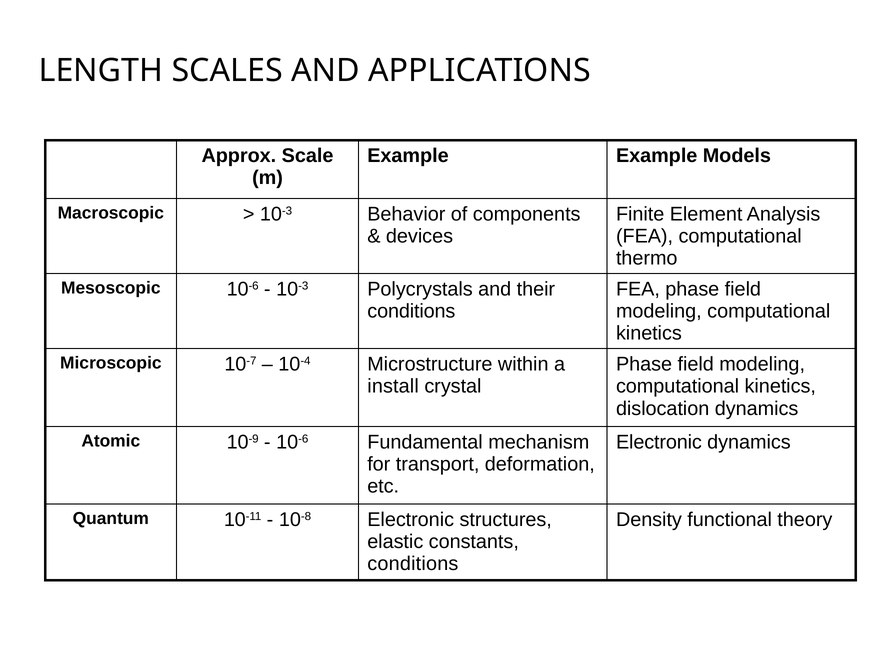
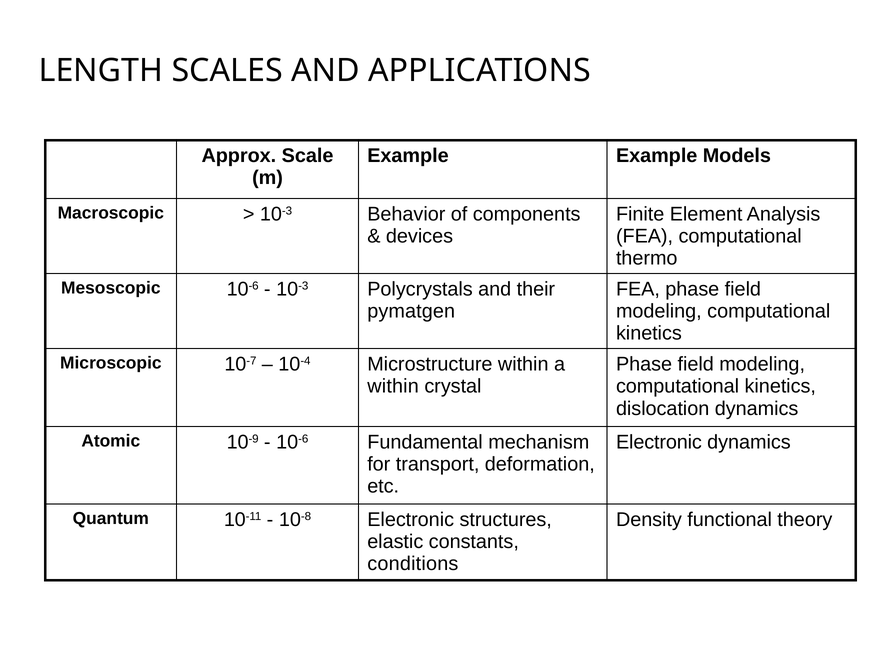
conditions at (411, 311): conditions -> pymatgen
install at (393, 386): install -> within
